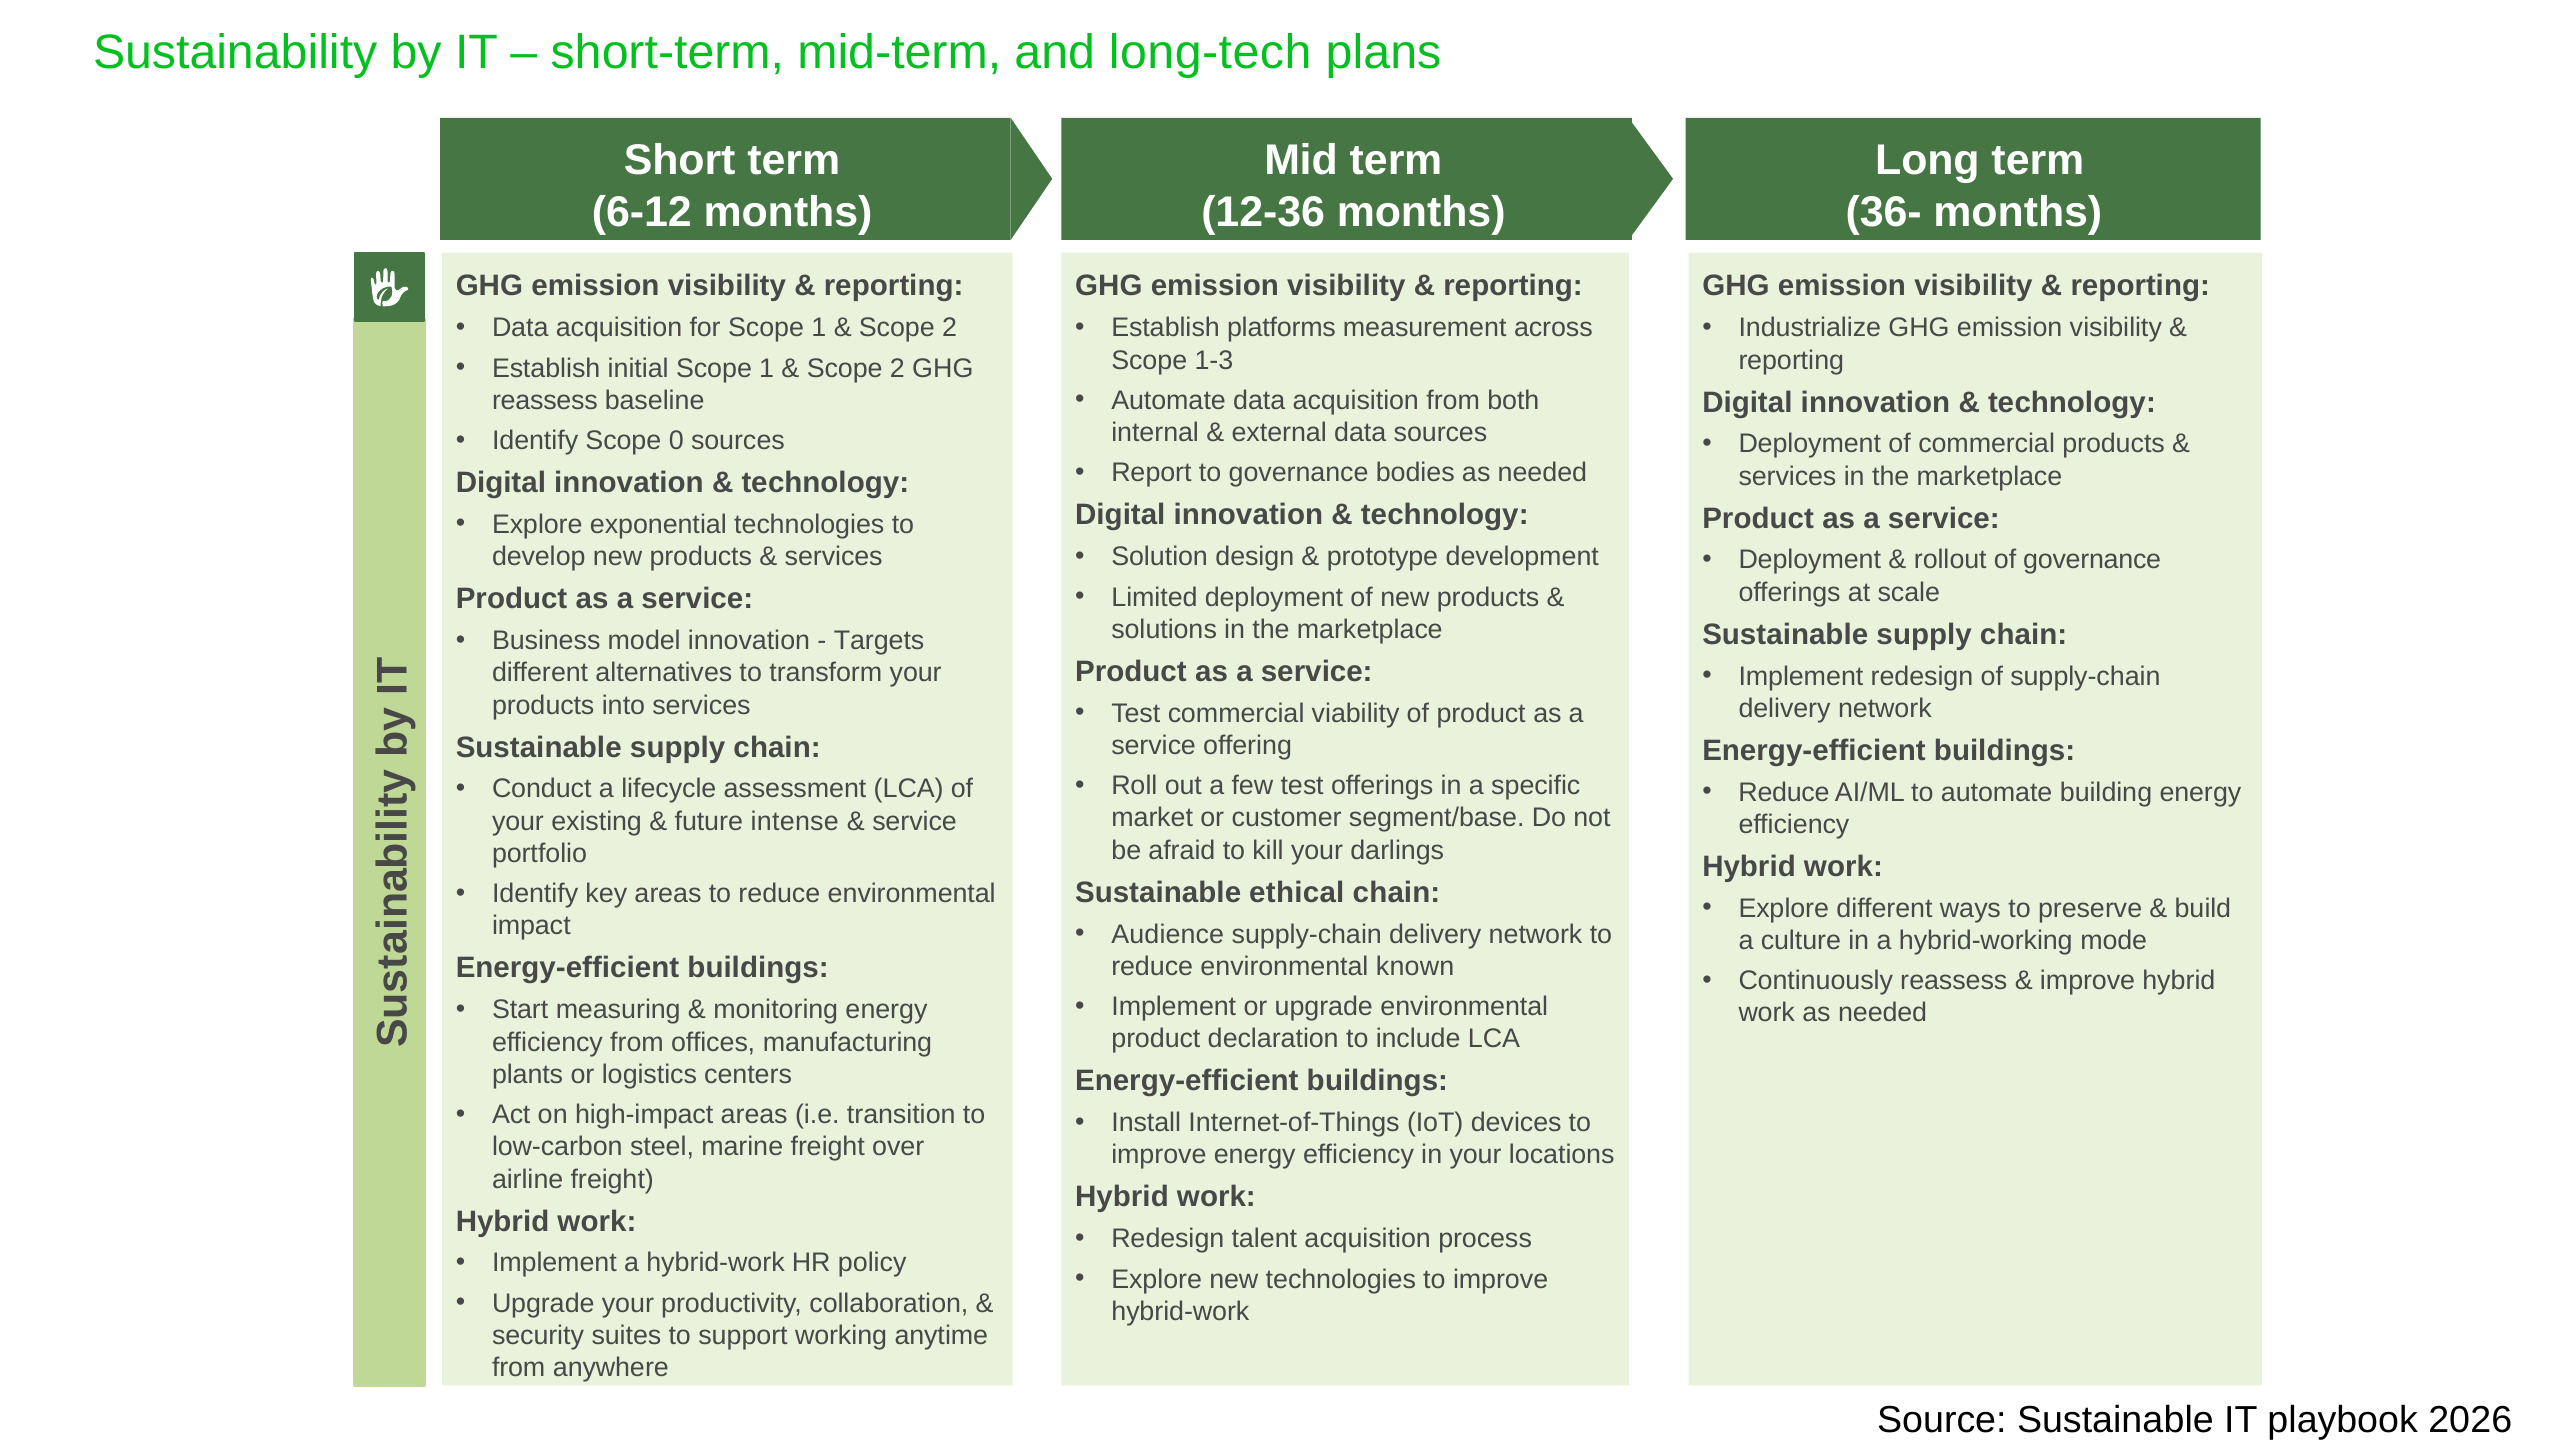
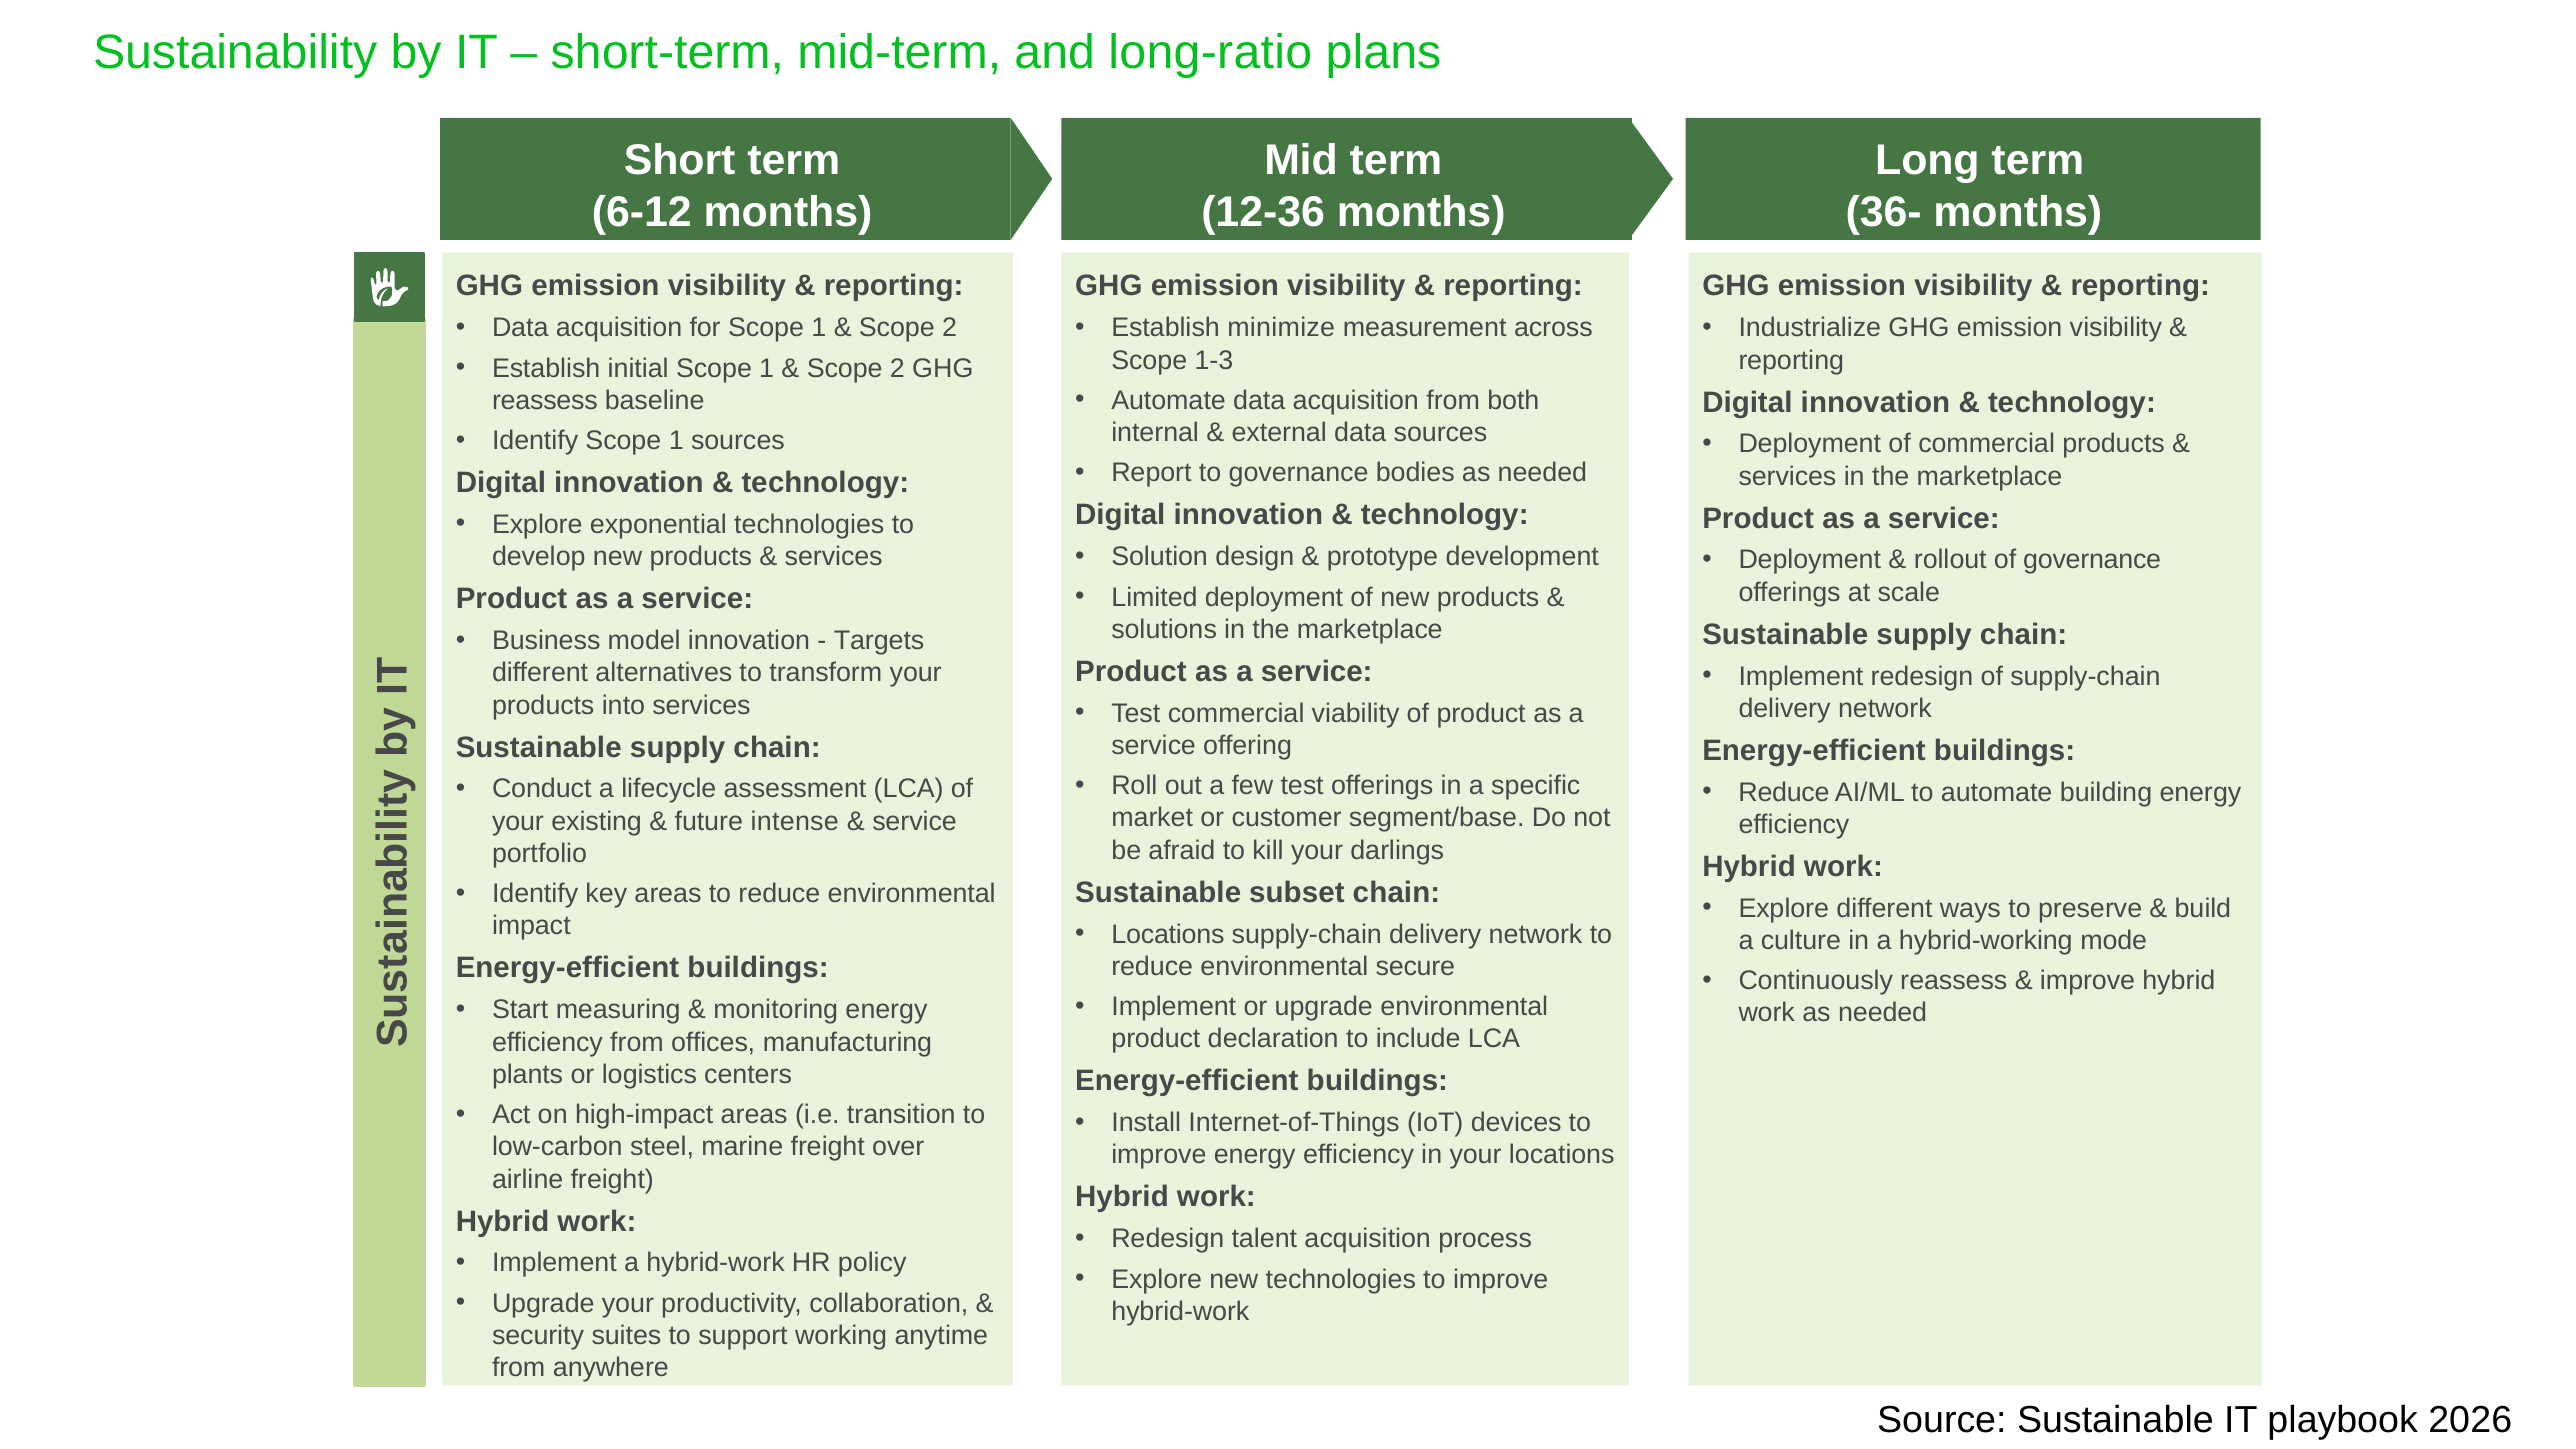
long-tech: long-tech -> long-ratio
platforms: platforms -> minimize
Identify Scope 0: 0 -> 1
ethical: ethical -> subset
Audience at (1168, 934): Audience -> Locations
known: known -> secure
